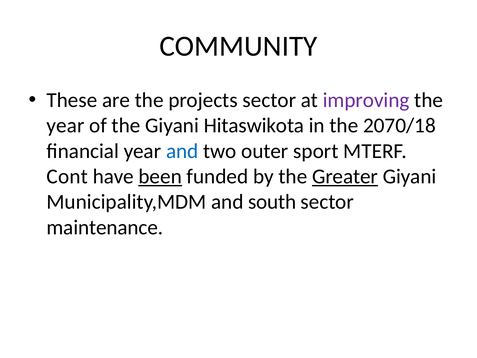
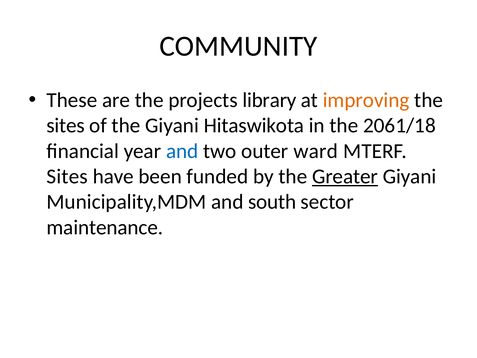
projects sector: sector -> library
improving colour: purple -> orange
year at (65, 126): year -> sites
2070/18: 2070/18 -> 2061/18
sport: sport -> ward
Cont at (67, 176): Cont -> Sites
been underline: present -> none
